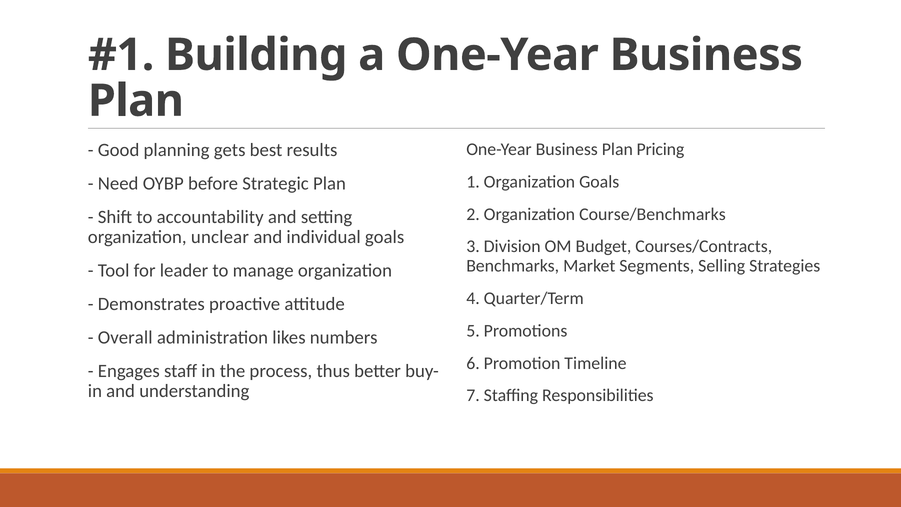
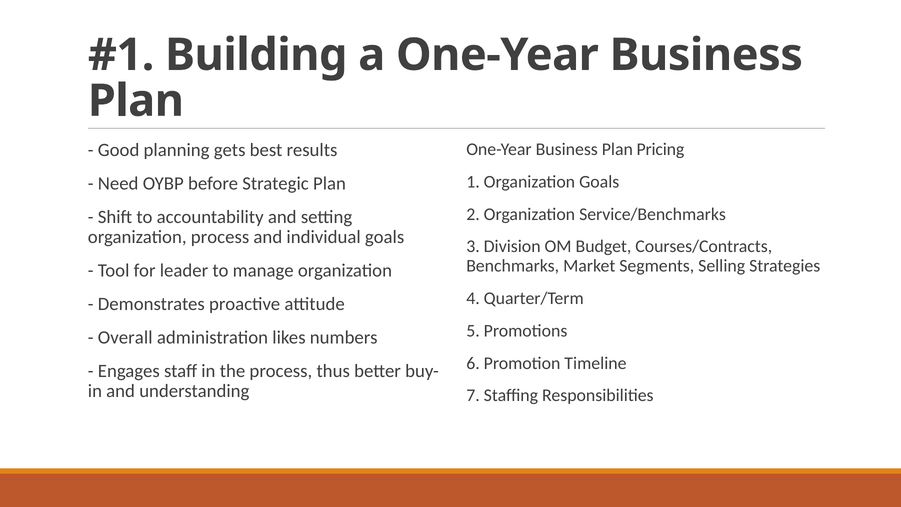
Course/Benchmarks: Course/Benchmarks -> Service/Benchmarks
organization unclear: unclear -> process
